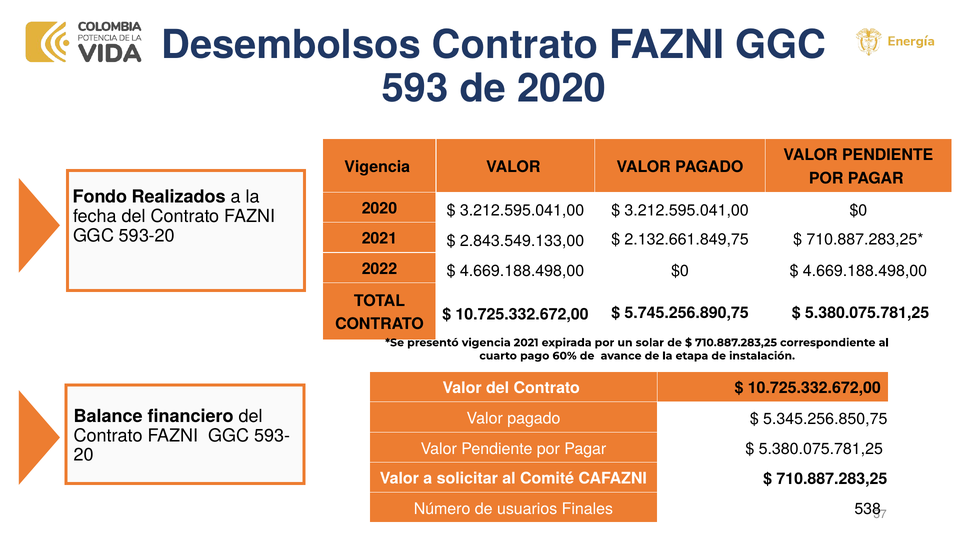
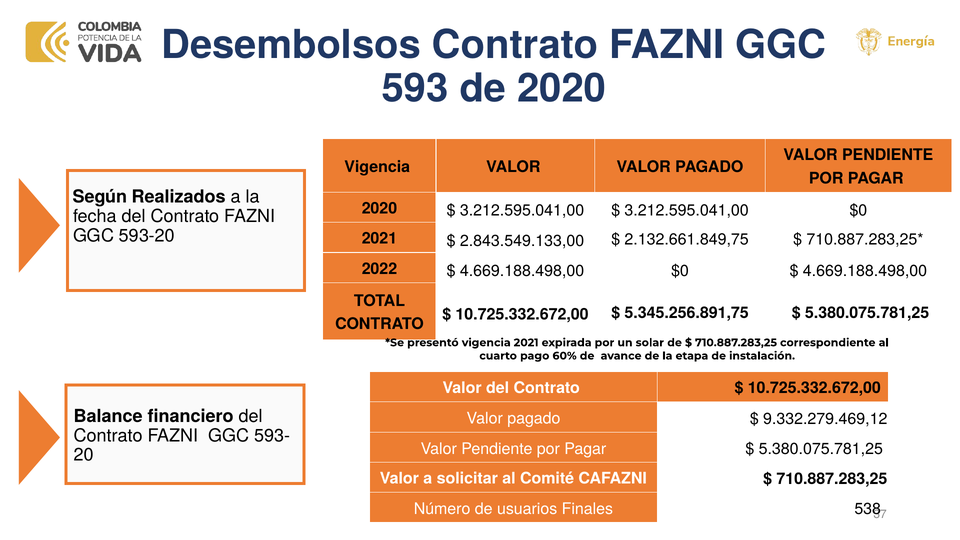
Fondo: Fondo -> Según
5.745.256.890,75: 5.745.256.890,75 -> 5.345.256.891,75
5.345.256.850,75: 5.345.256.850,75 -> 9.332.279.469,12
